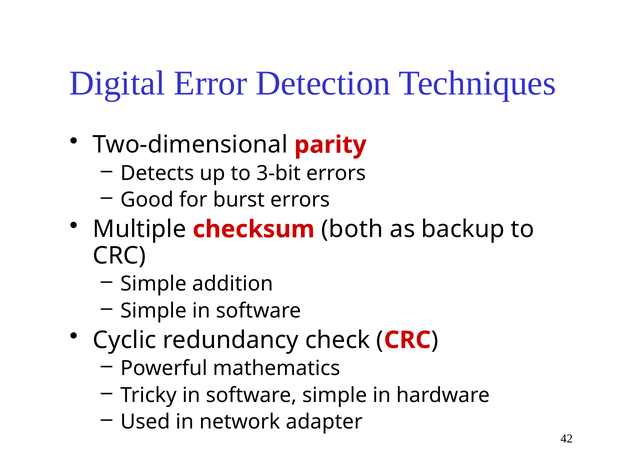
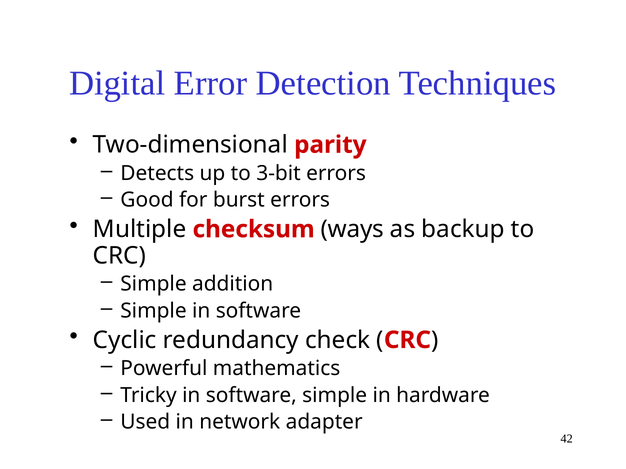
both: both -> ways
